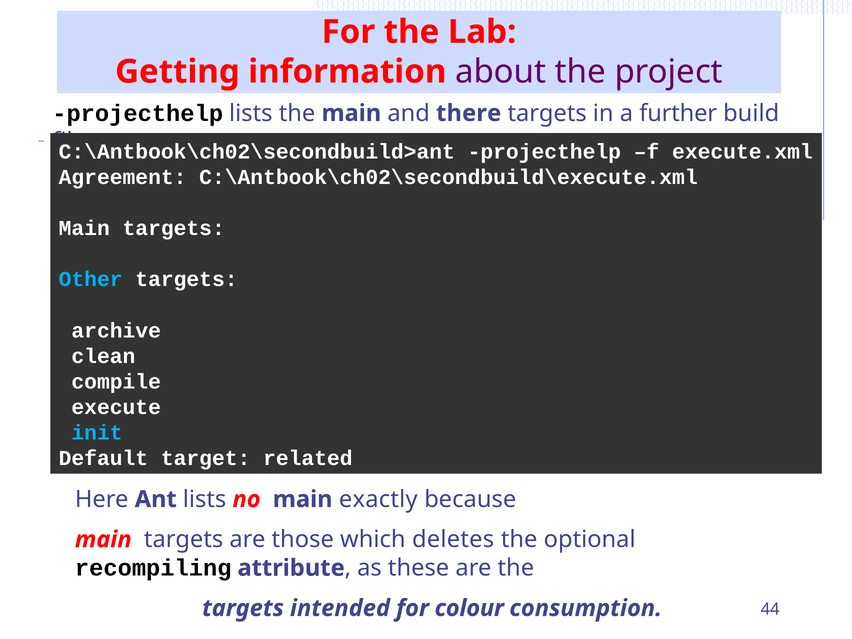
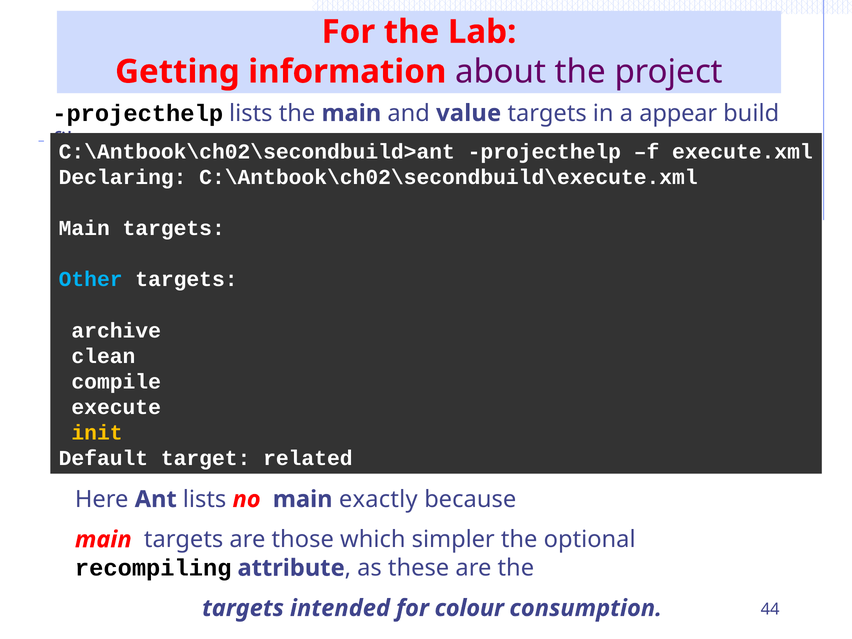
there: there -> value
further: further -> appear
Agreement: Agreement -> Declaring
init colour: light blue -> yellow
deletes: deletes -> simpler
